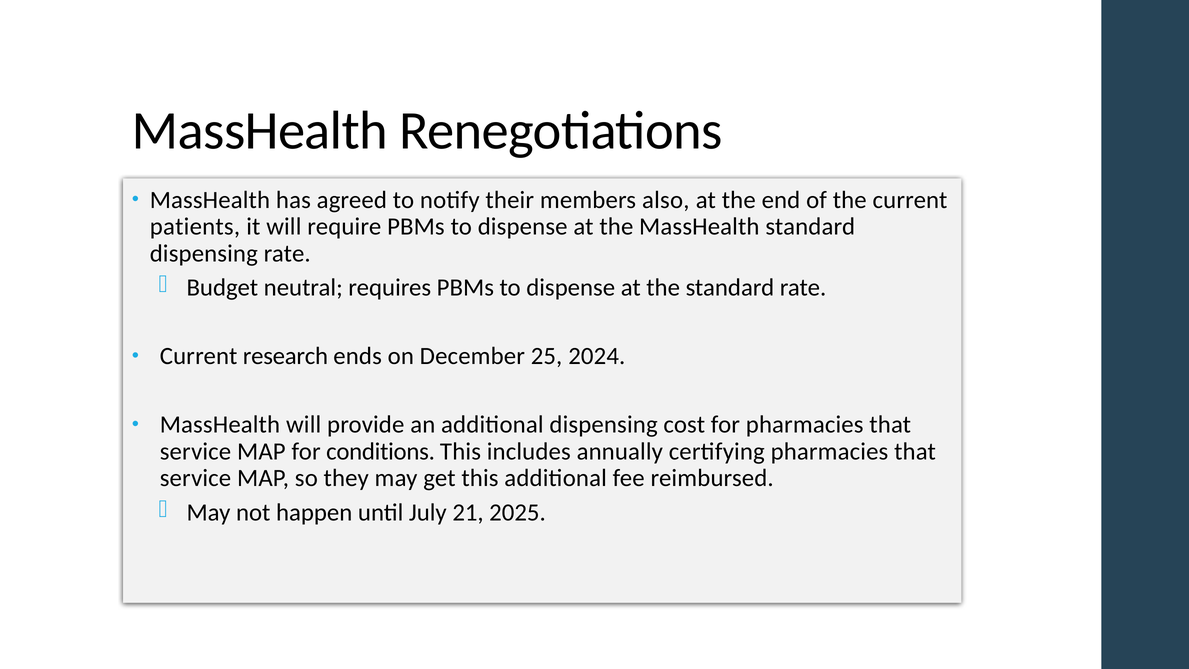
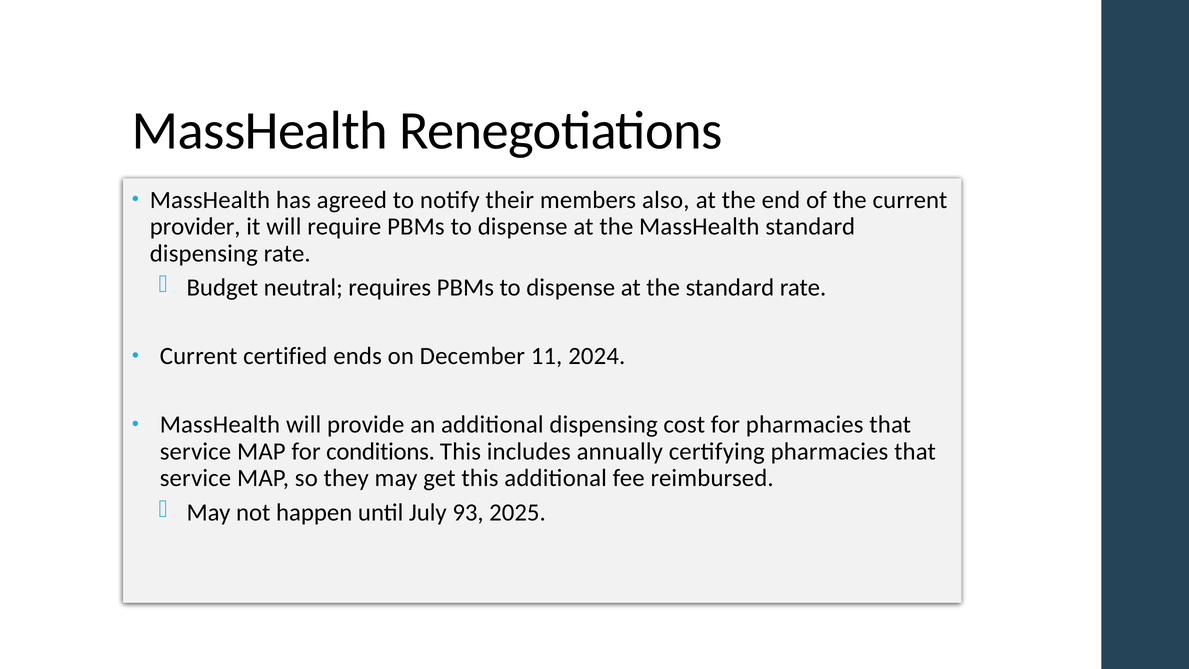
patients: patients -> provider
research: research -> certified
25: 25 -> 11
21: 21 -> 93
